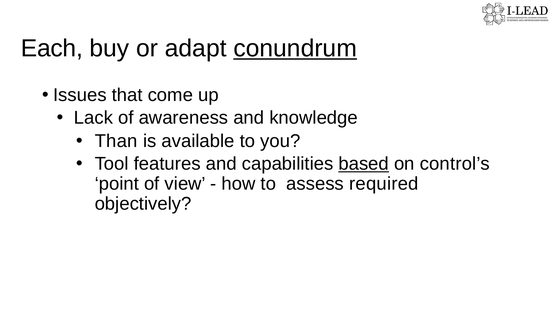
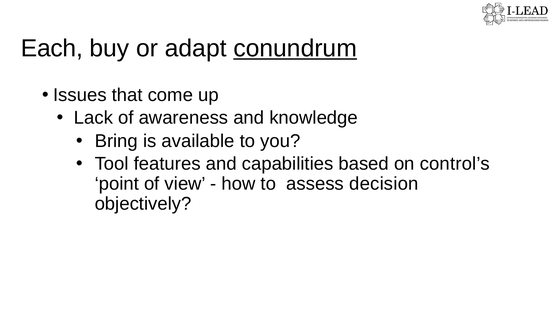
Than: Than -> Bring
based underline: present -> none
required: required -> decision
